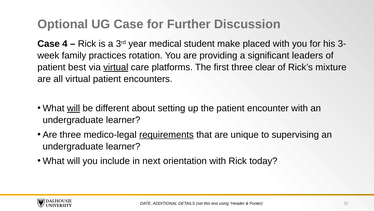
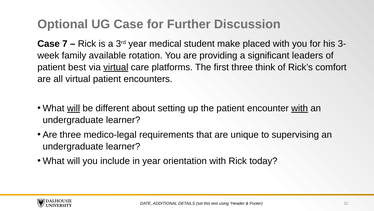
4: 4 -> 7
practices: practices -> available
clear: clear -> think
mixture: mixture -> comfort
with at (300, 108) underline: none -> present
requirements underline: present -> none
in next: next -> year
